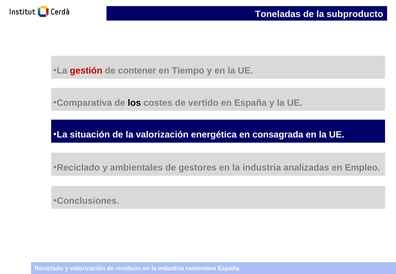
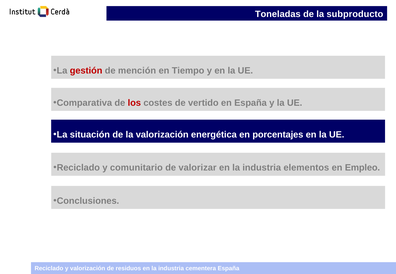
contener: contener -> mención
los colour: black -> red
consagrada: consagrada -> porcentajes
ambientales: ambientales -> comunitario
gestores: gestores -> valorizar
analizadas: analizadas -> elementos
